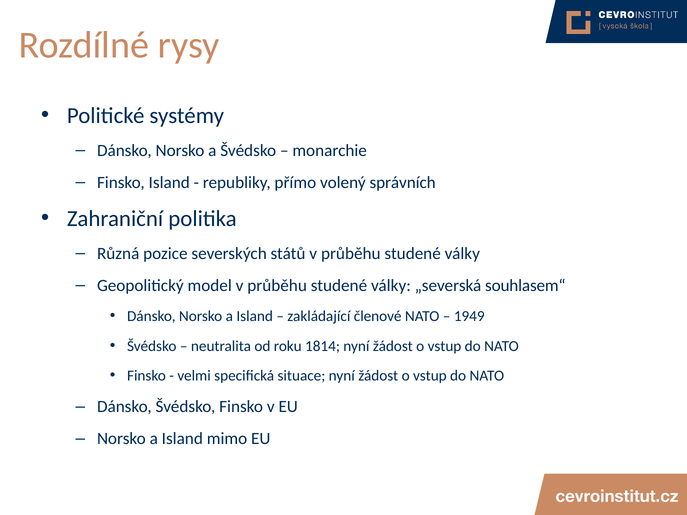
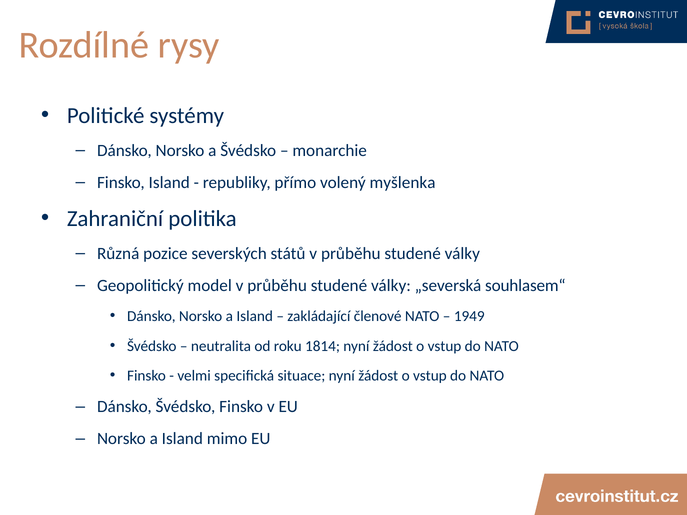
správních: správních -> myšlenka
